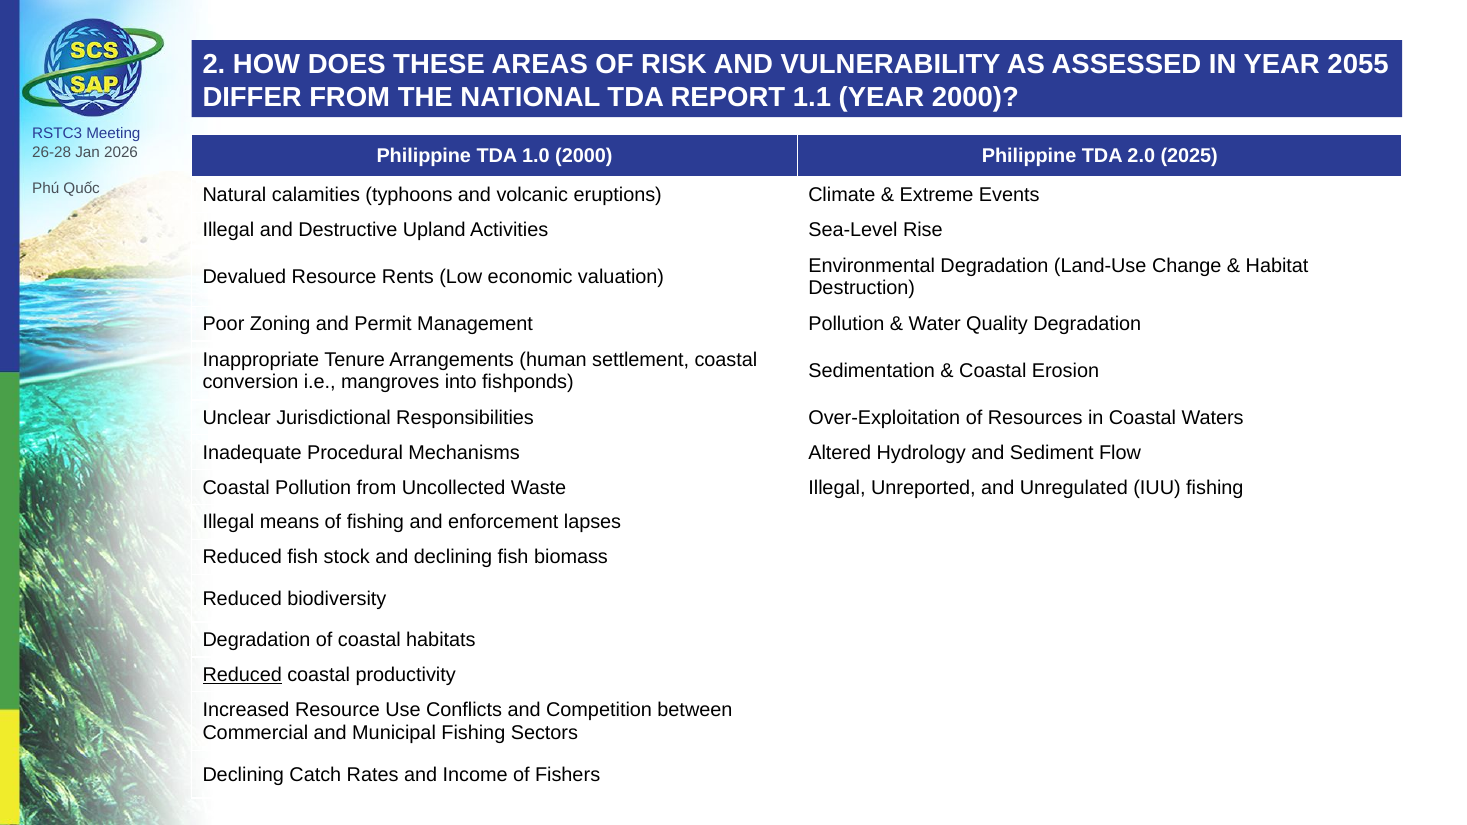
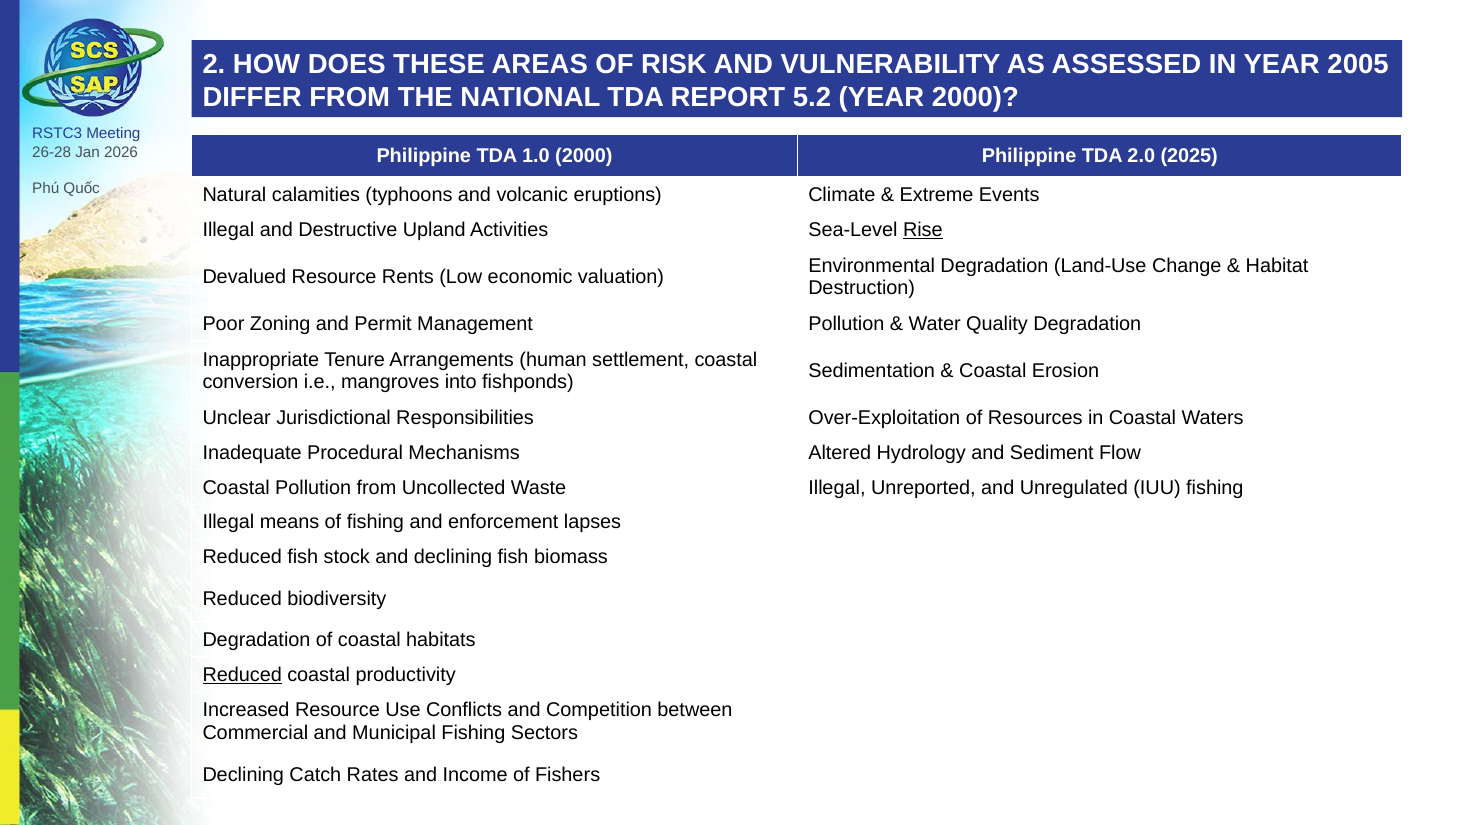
2055: 2055 -> 2005
1.1: 1.1 -> 5.2
Rise underline: none -> present
